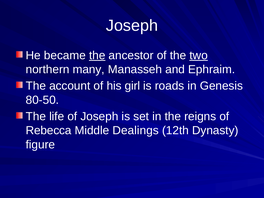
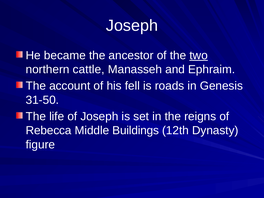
the at (97, 55) underline: present -> none
many: many -> cattle
girl: girl -> fell
80-50: 80-50 -> 31-50
Dealings: Dealings -> Buildings
